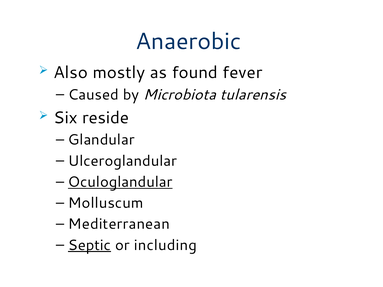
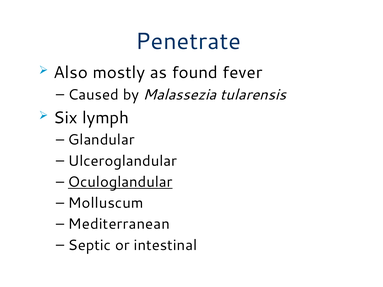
Anaerobic: Anaerobic -> Penetrate
Microbiota: Microbiota -> Malassezia
reside: reside -> lymph
Septic underline: present -> none
including: including -> intestinal
